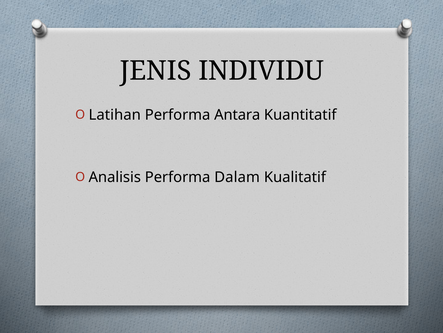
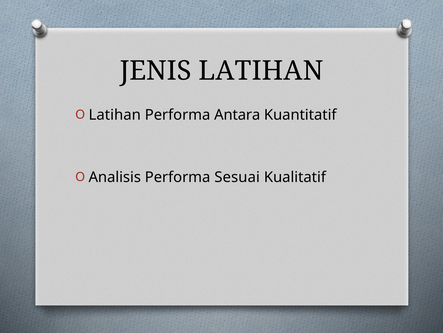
JENIS INDIVIDU: INDIVIDU -> LATIHAN
Dalam: Dalam -> Sesuai
